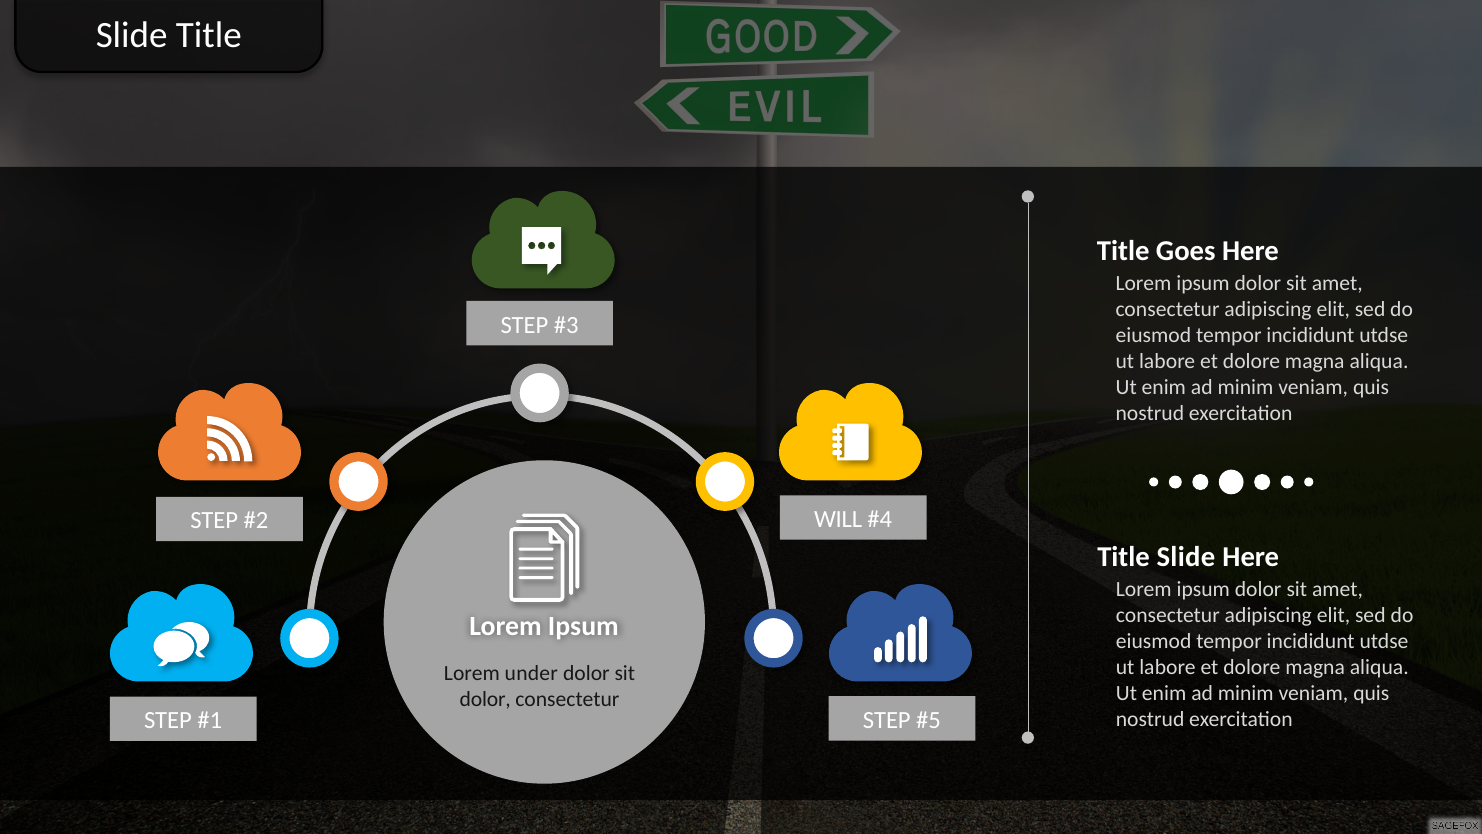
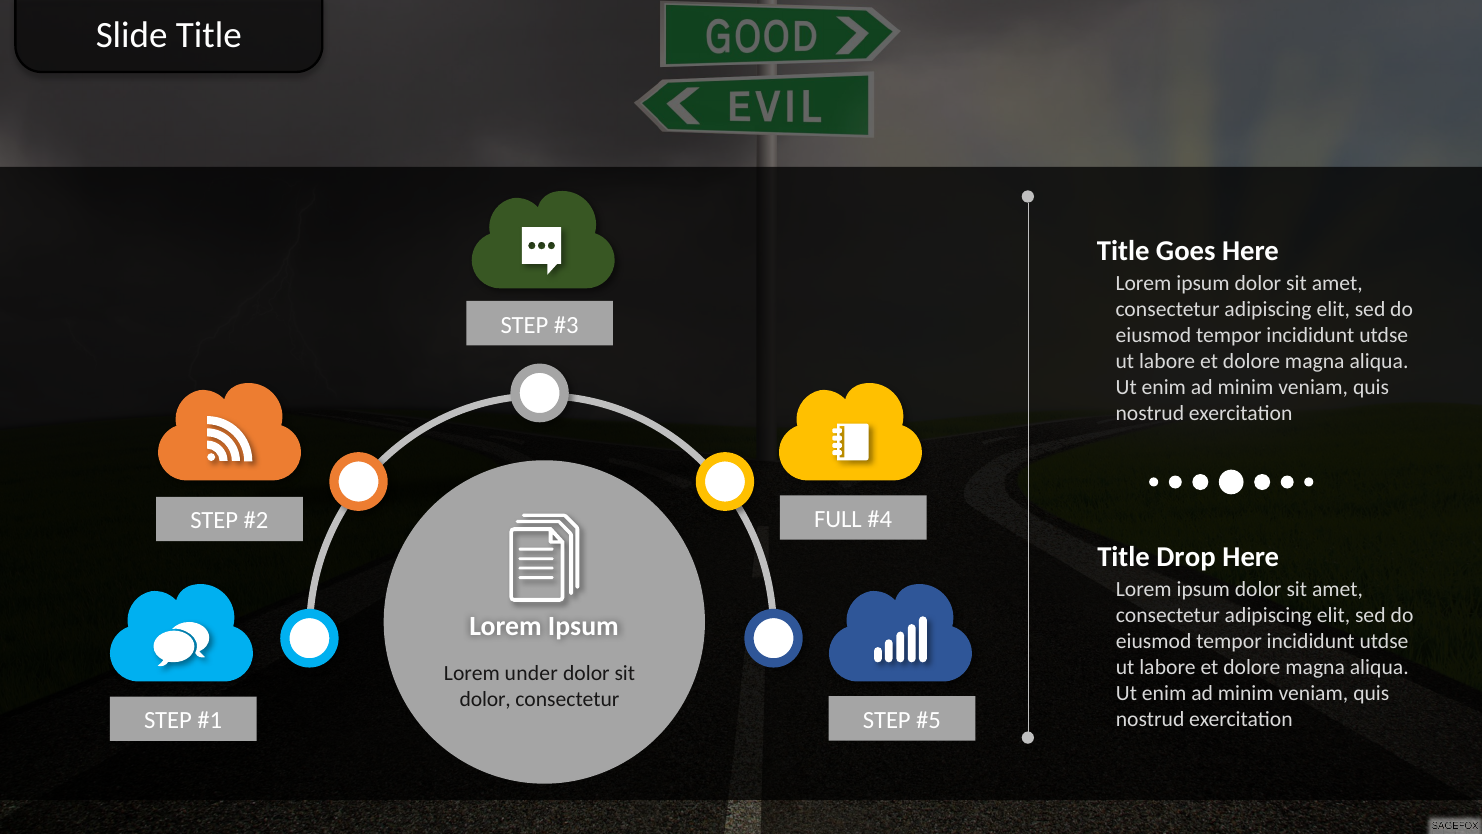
WILL: WILL -> FULL
Title Slide: Slide -> Drop
